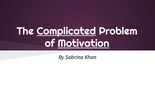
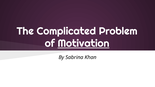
Complicated underline: present -> none
